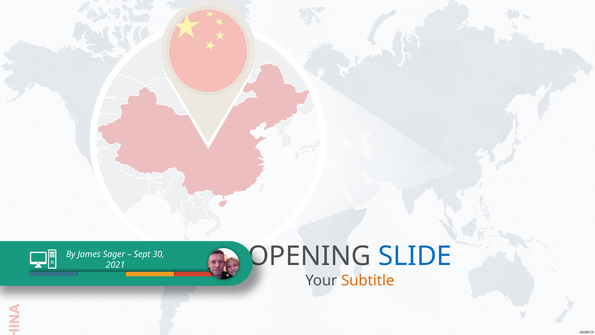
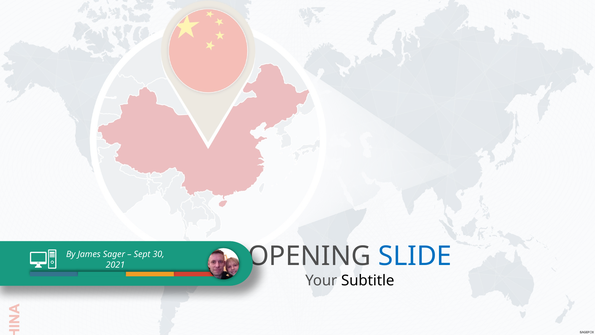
Subtitle colour: orange -> black
